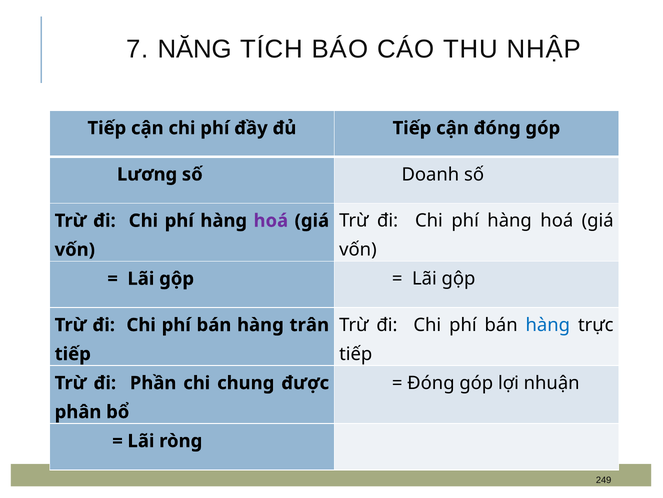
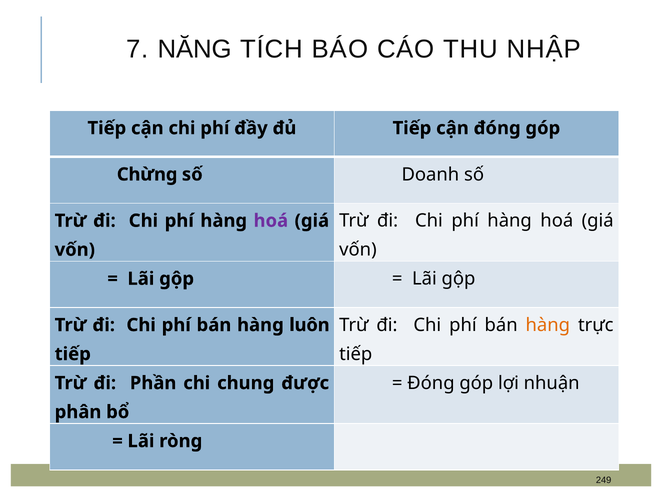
Lương: Lương -> Chừng
hàng at (548, 325) colour: blue -> orange
trân: trân -> luôn
